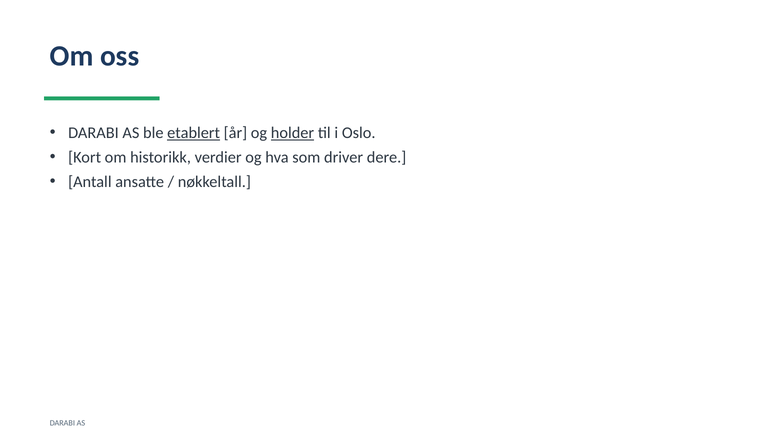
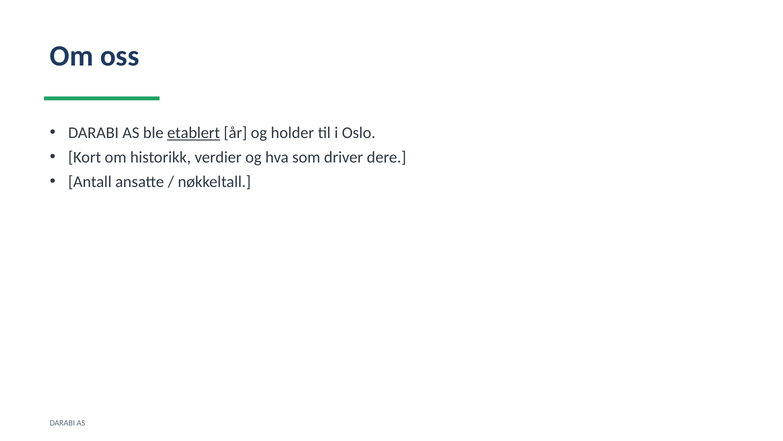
holder underline: present -> none
